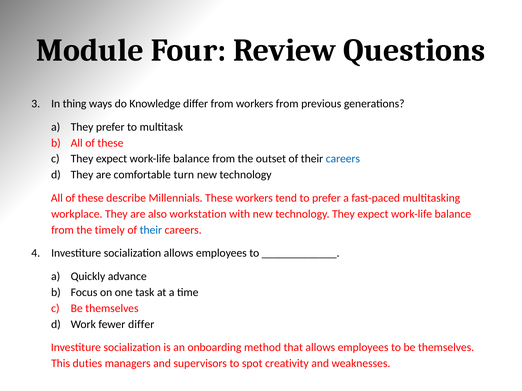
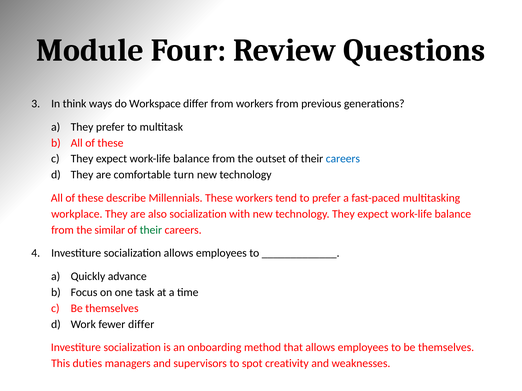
thing: thing -> think
Knowledge: Knowledge -> Workspace
also workstation: workstation -> socialization
timely: timely -> similar
their at (151, 230) colour: blue -> green
